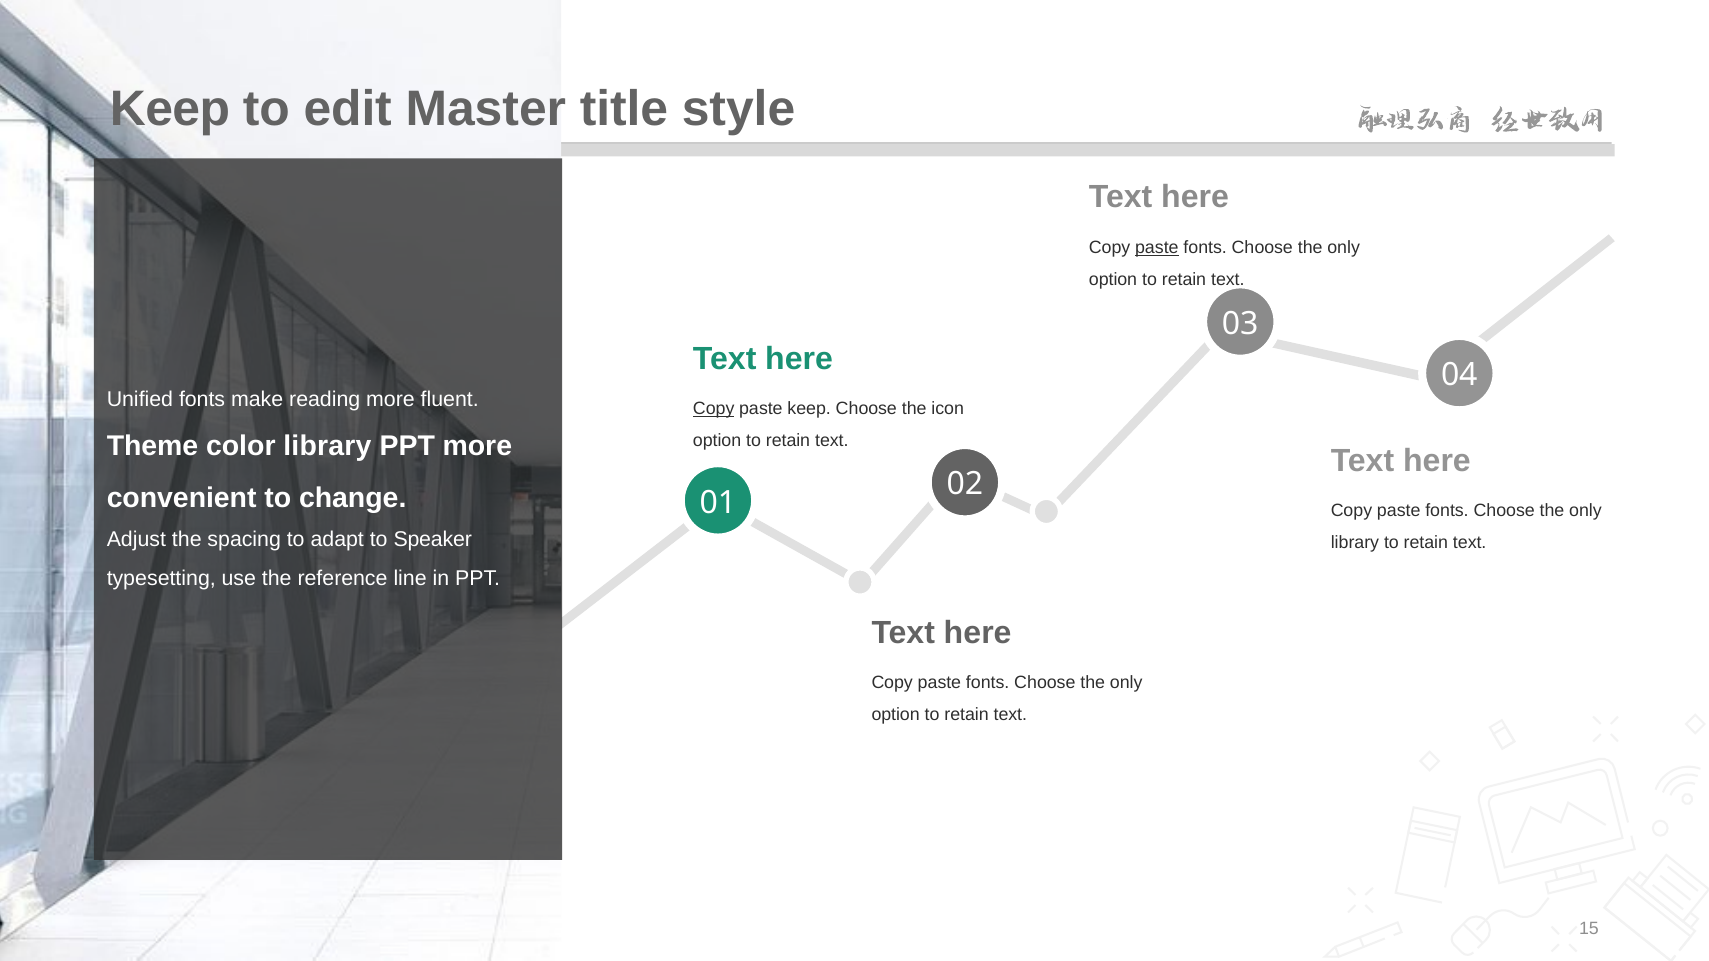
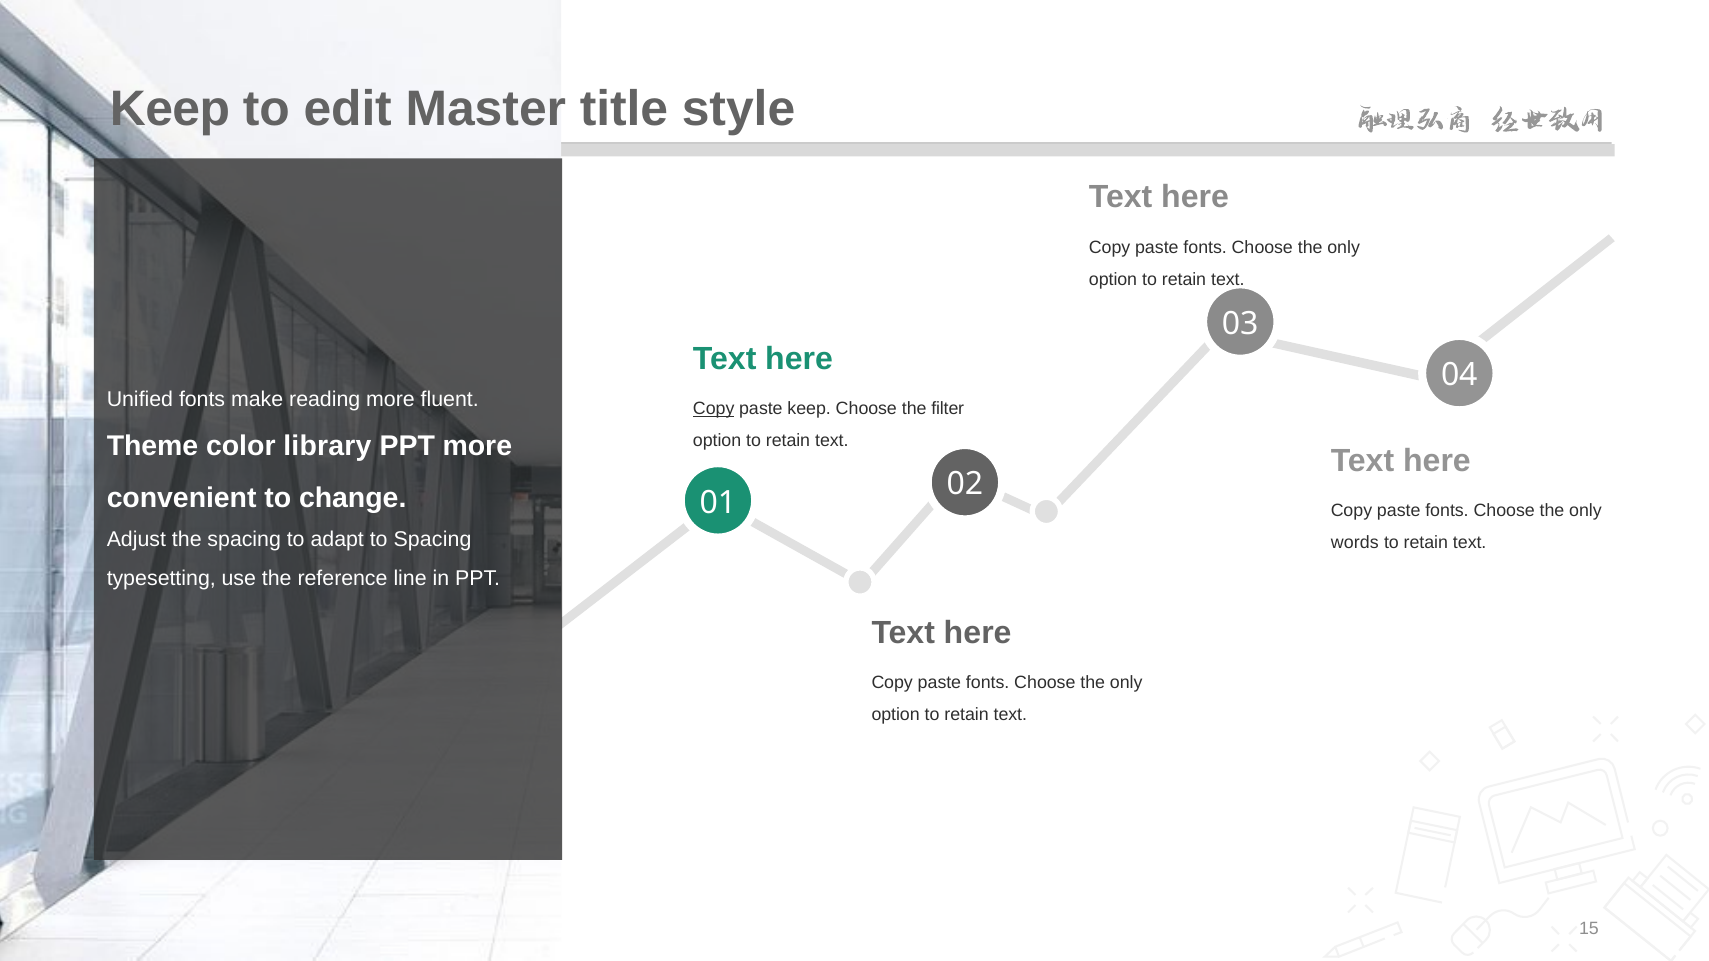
paste at (1157, 247) underline: present -> none
icon: icon -> filter
to Speaker: Speaker -> Spacing
library at (1355, 543): library -> words
